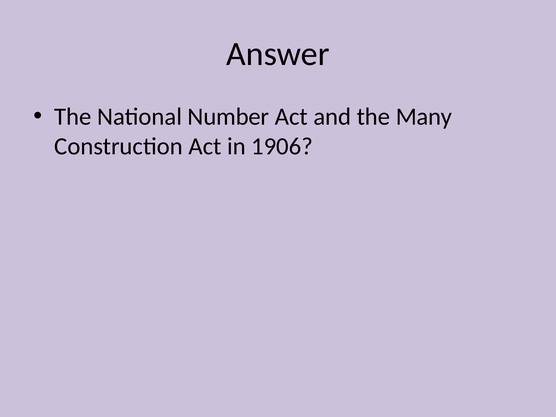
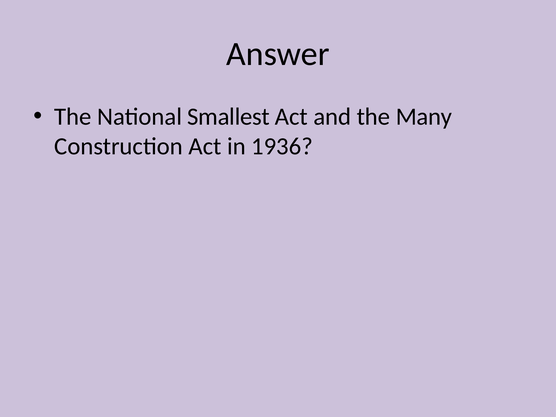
Number: Number -> Smallest
1906: 1906 -> 1936
